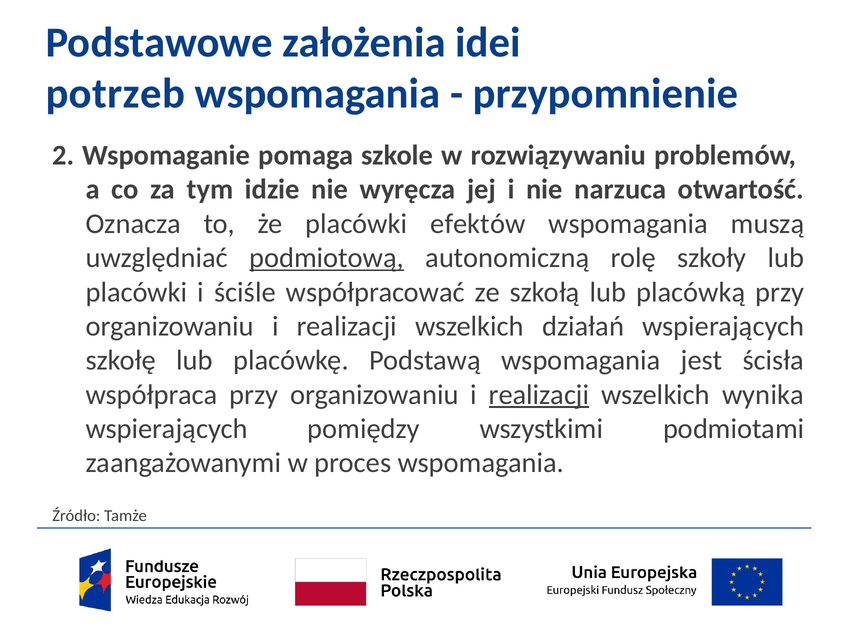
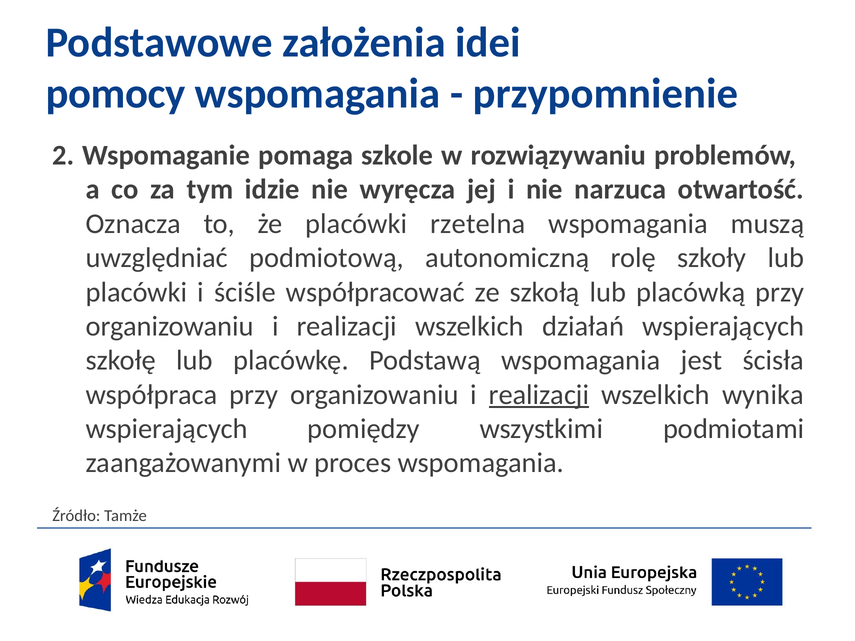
potrzeb: potrzeb -> pomocy
efektów: efektów -> rzetelna
podmiotową underline: present -> none
